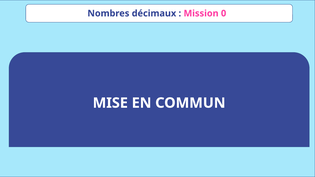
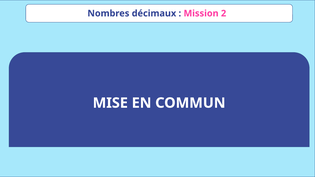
0: 0 -> 2
